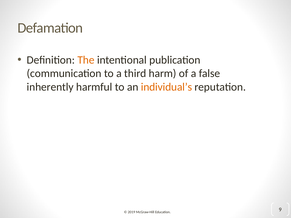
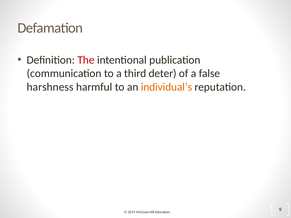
The colour: orange -> red
harm: harm -> deter
inherently: inherently -> harshness
